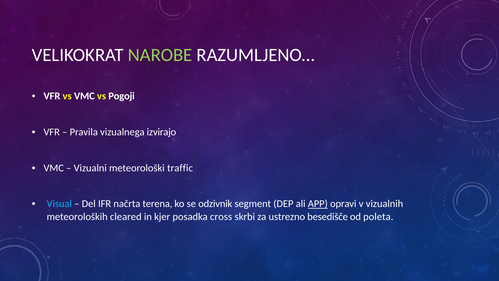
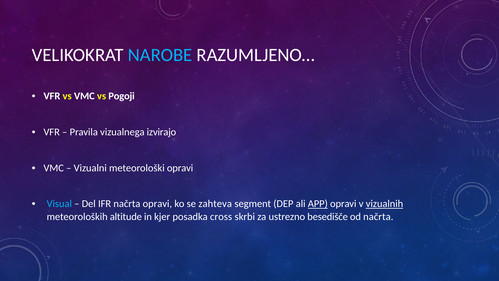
NAROBE colour: light green -> light blue
meteorološki traffic: traffic -> opravi
načrta terena: terena -> opravi
odzivnik: odzivnik -> zahteva
vizualnih underline: none -> present
cleared: cleared -> altitude
od poleta: poleta -> načrta
